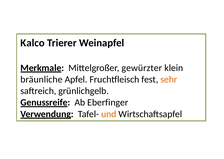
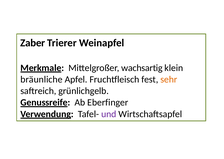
Kalco: Kalco -> Zaber
gewürzter: gewürzter -> wachsartig
und colour: orange -> purple
